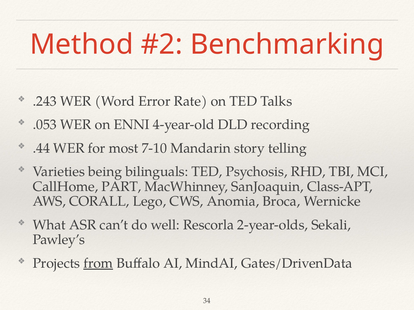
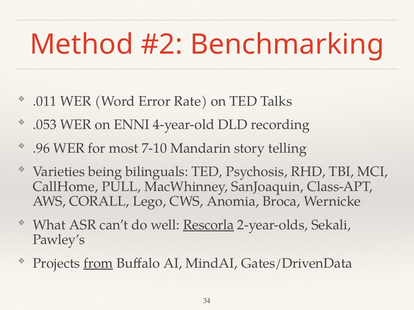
.243: .243 -> .011
.44: .44 -> .96
PART: PART -> PULL
Rescorla underline: none -> present
